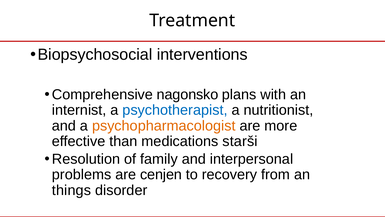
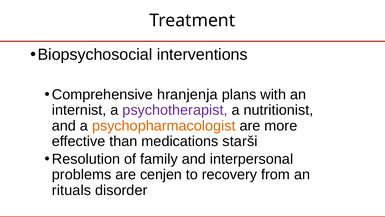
nagonsko: nagonsko -> hranjenja
psychotherapist colour: blue -> purple
things: things -> rituals
